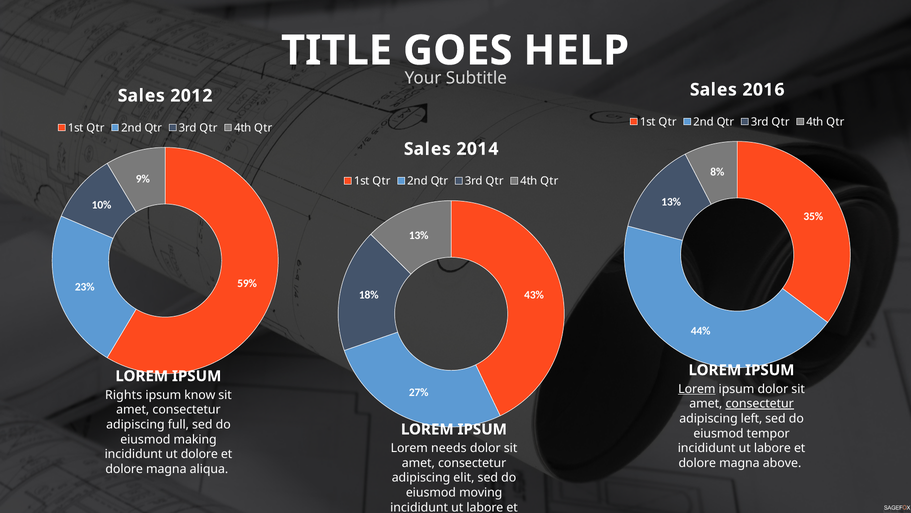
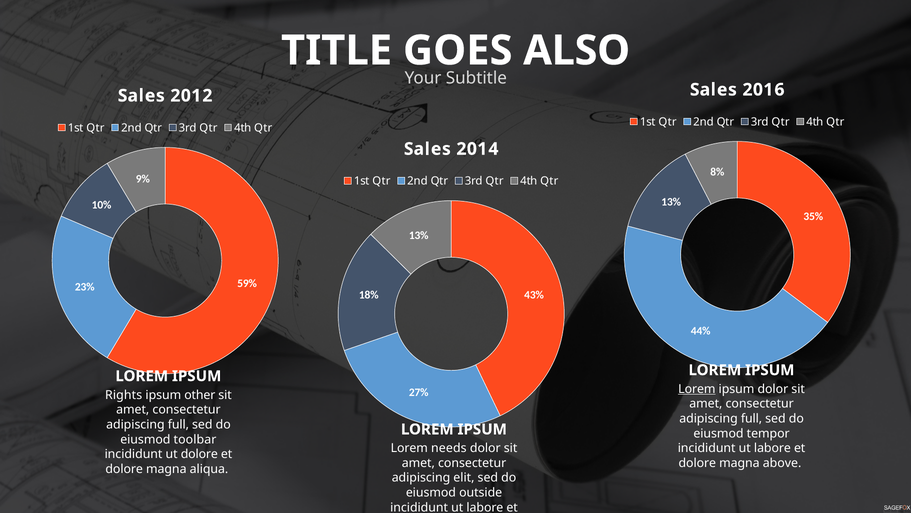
HELP: HELP -> ALSO
know: know -> other
consectetur at (760, 403) underline: present -> none
left at (752, 418): left -> full
making: making -> toolbar
moving: moving -> outside
